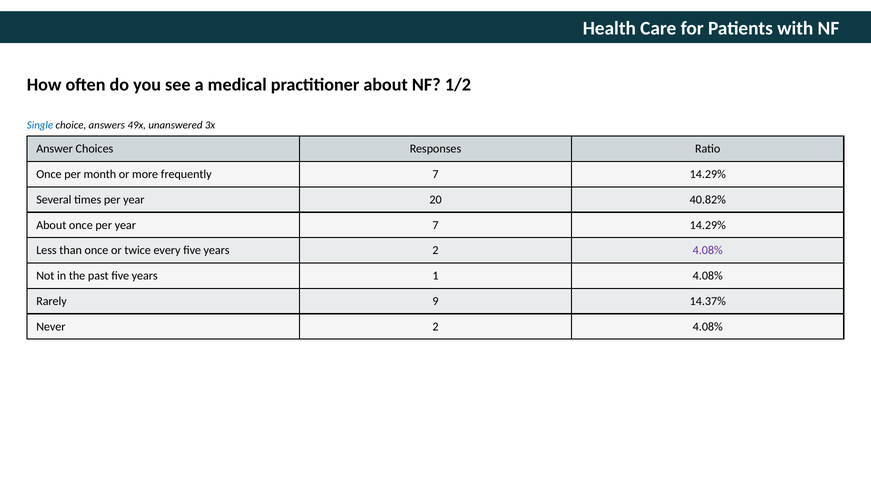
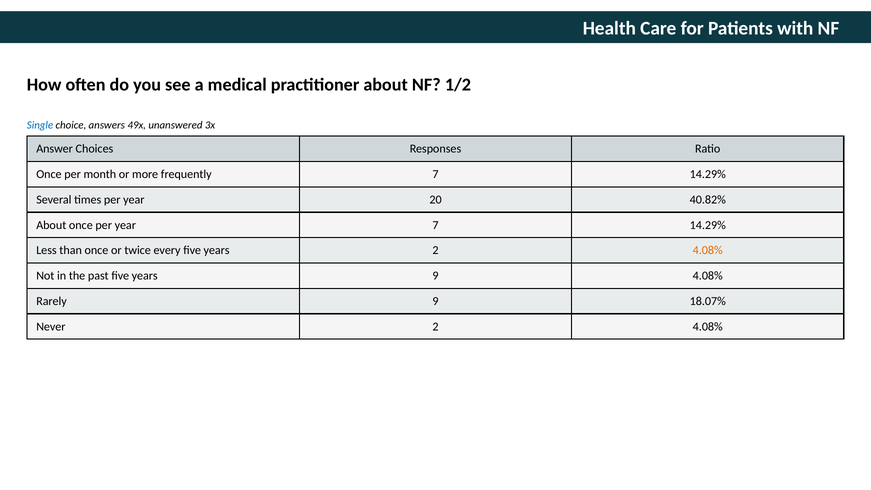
4.08% at (708, 250) colour: purple -> orange
years 1: 1 -> 9
14.37%: 14.37% -> 18.07%
